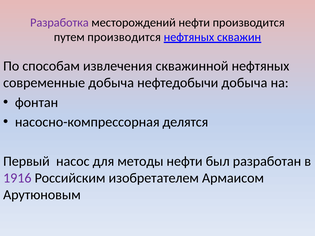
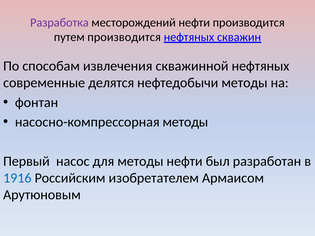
современные добыча: добыча -> делятся
нефтедобычи добыча: добыча -> методы
насосно-компрессорная делятся: делятся -> методы
1916 colour: purple -> blue
